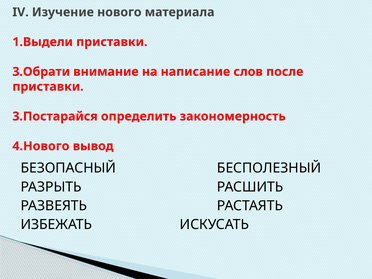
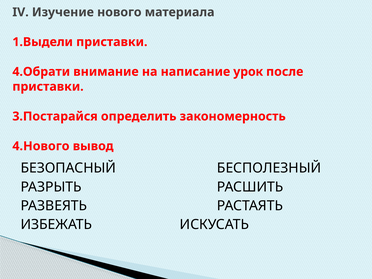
3.Обрати: 3.Обрати -> 4.Обрати
слов: слов -> урок
